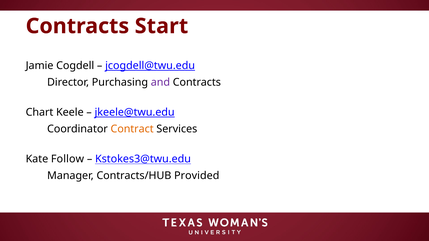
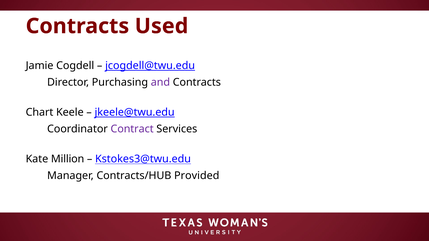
Start: Start -> Used
Contract colour: orange -> purple
Follow: Follow -> Million
